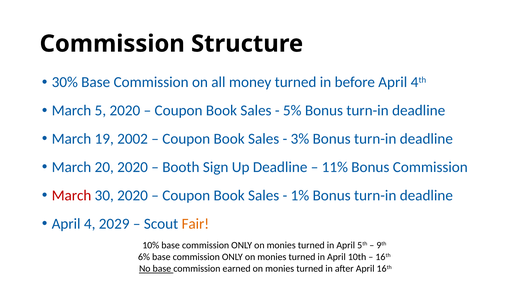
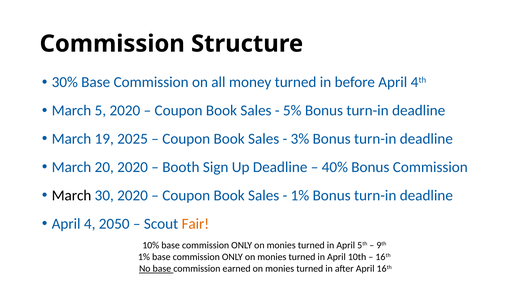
2002: 2002 -> 2025
11%: 11% -> 40%
March at (71, 195) colour: red -> black
2029: 2029 -> 2050
6% at (144, 257): 6% -> 1%
